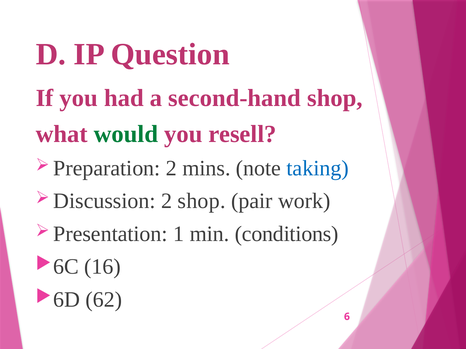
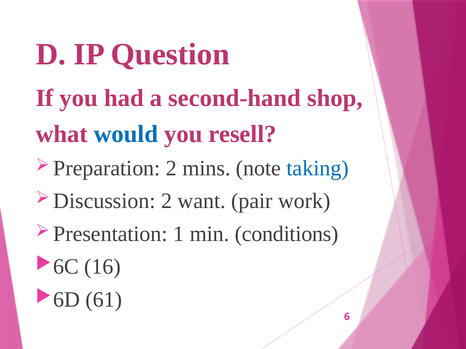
would colour: green -> blue
2 shop: shop -> want
62: 62 -> 61
